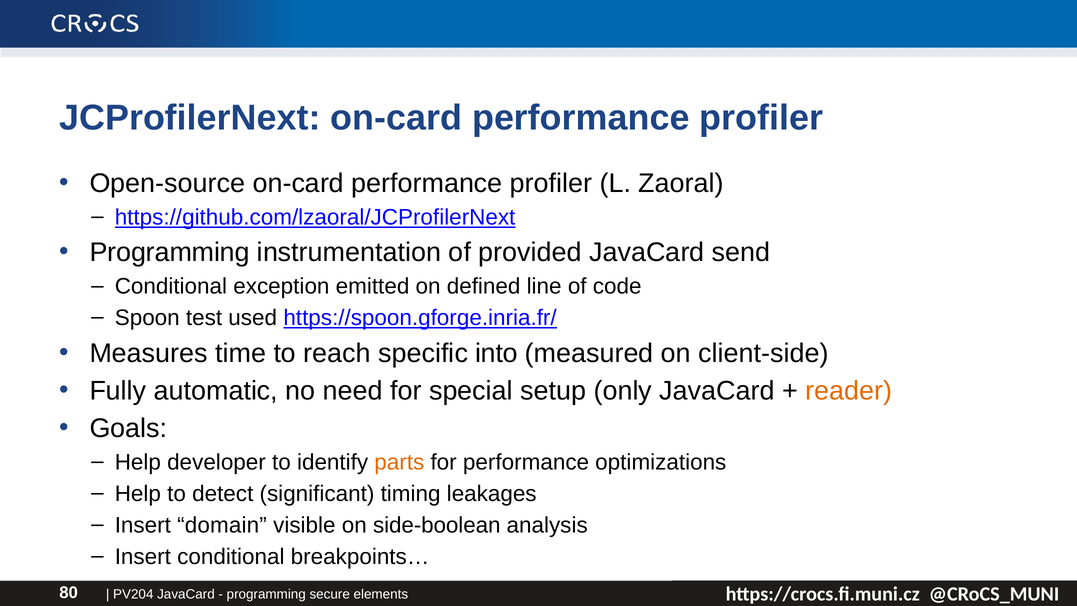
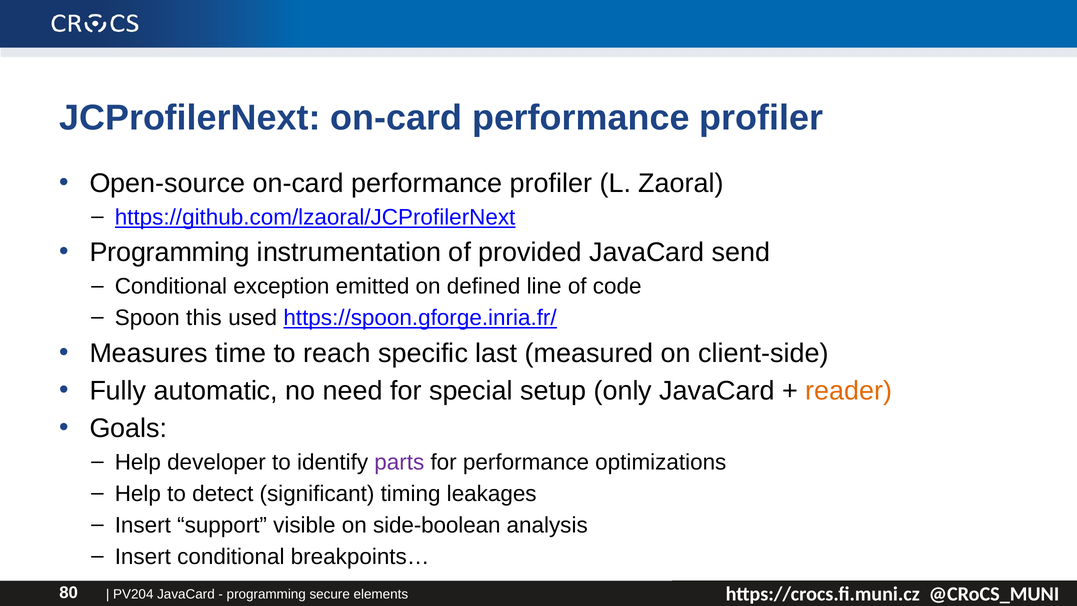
test: test -> this
into: into -> last
parts colour: orange -> purple
domain: domain -> support
